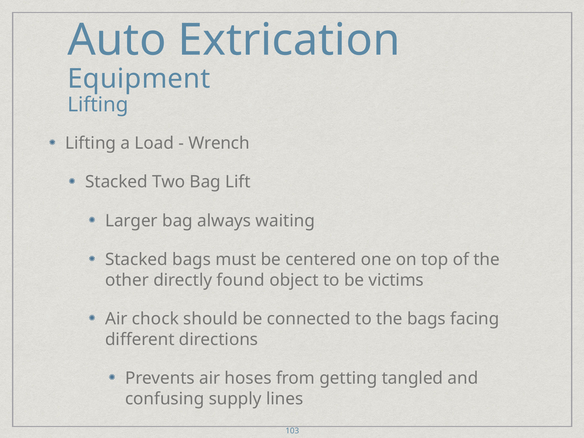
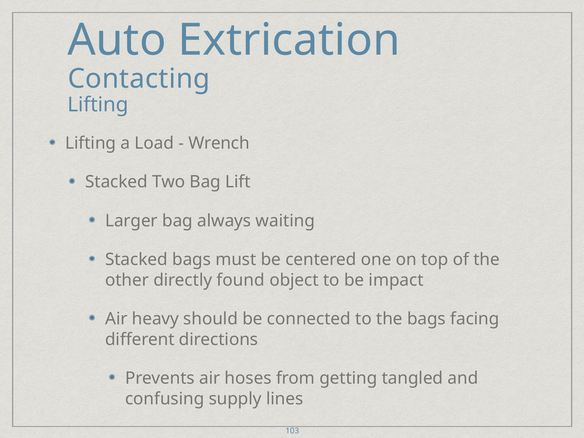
Equipment: Equipment -> Contacting
victims: victims -> impact
chock: chock -> heavy
